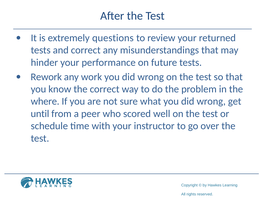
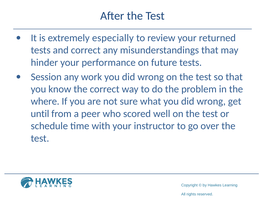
questions: questions -> especially
Rework: Rework -> Session
